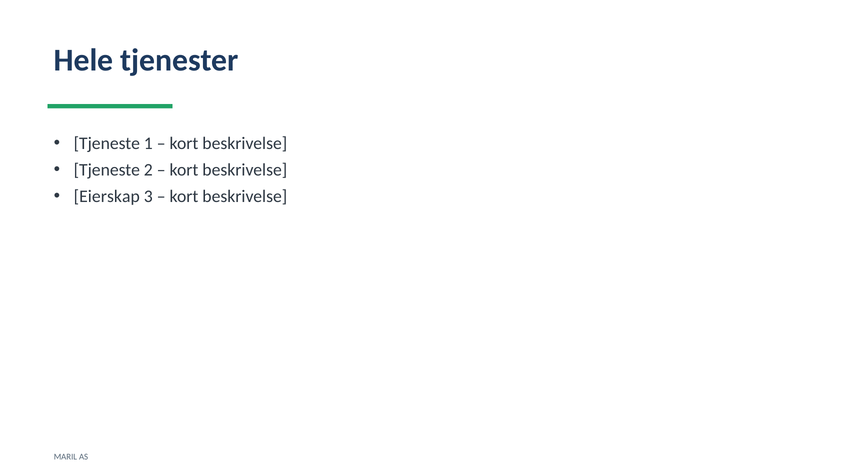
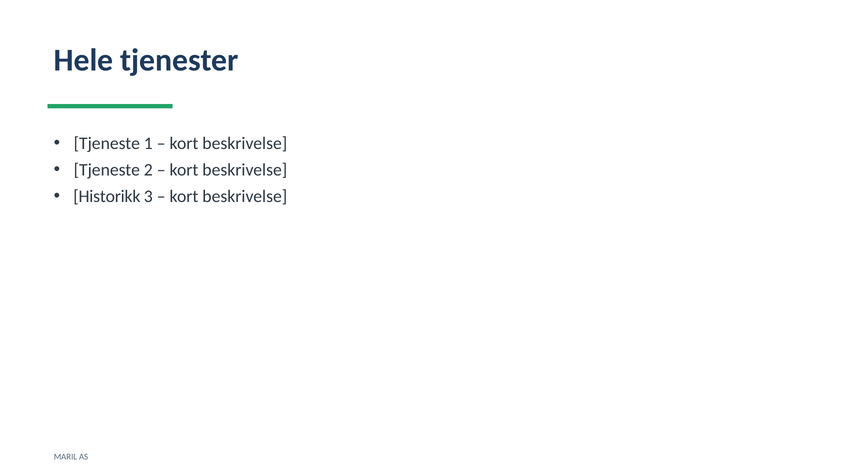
Eierskap: Eierskap -> Historikk
